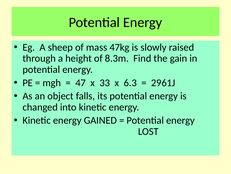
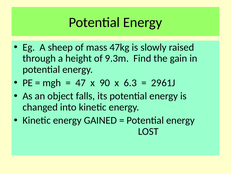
8.3m: 8.3m -> 9.3m
33: 33 -> 90
